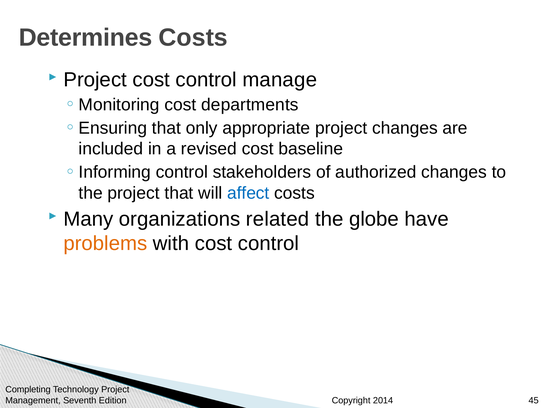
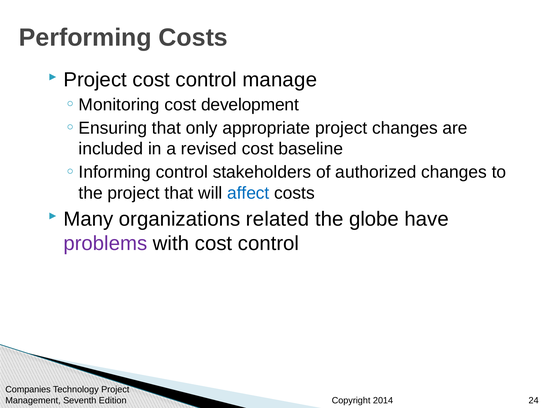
Determines: Determines -> Performing
departments: departments -> development
problems colour: orange -> purple
Completing: Completing -> Companies
45: 45 -> 24
